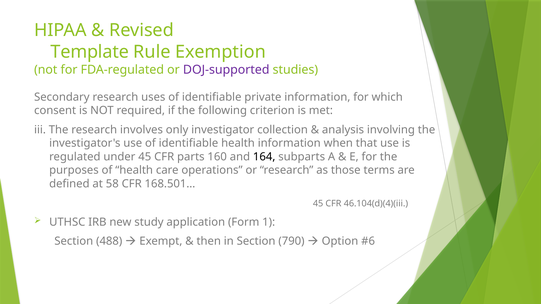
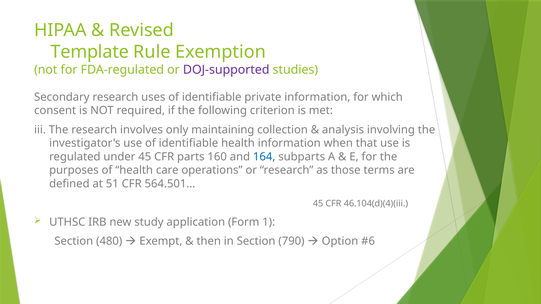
investigator: investigator -> maintaining
164 colour: black -> blue
58: 58 -> 51
168.501…: 168.501… -> 564.501…
488: 488 -> 480
